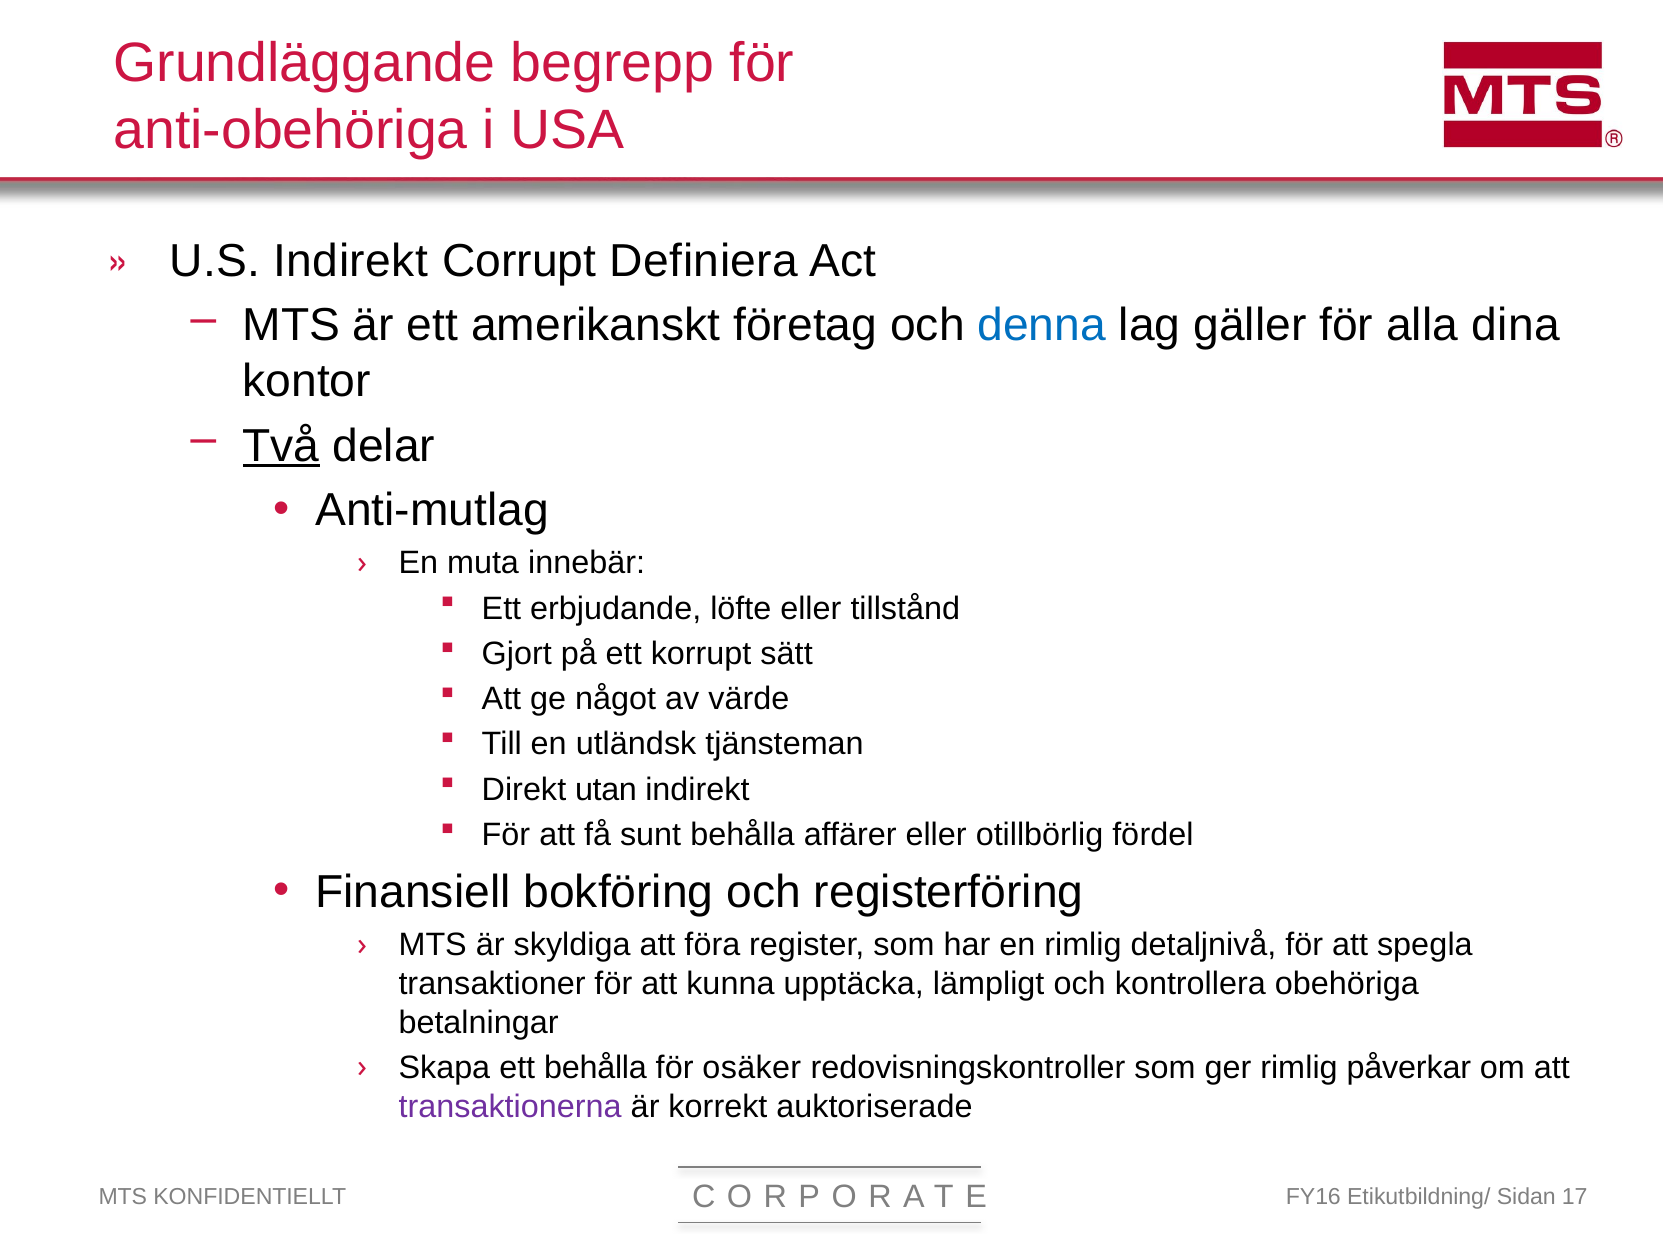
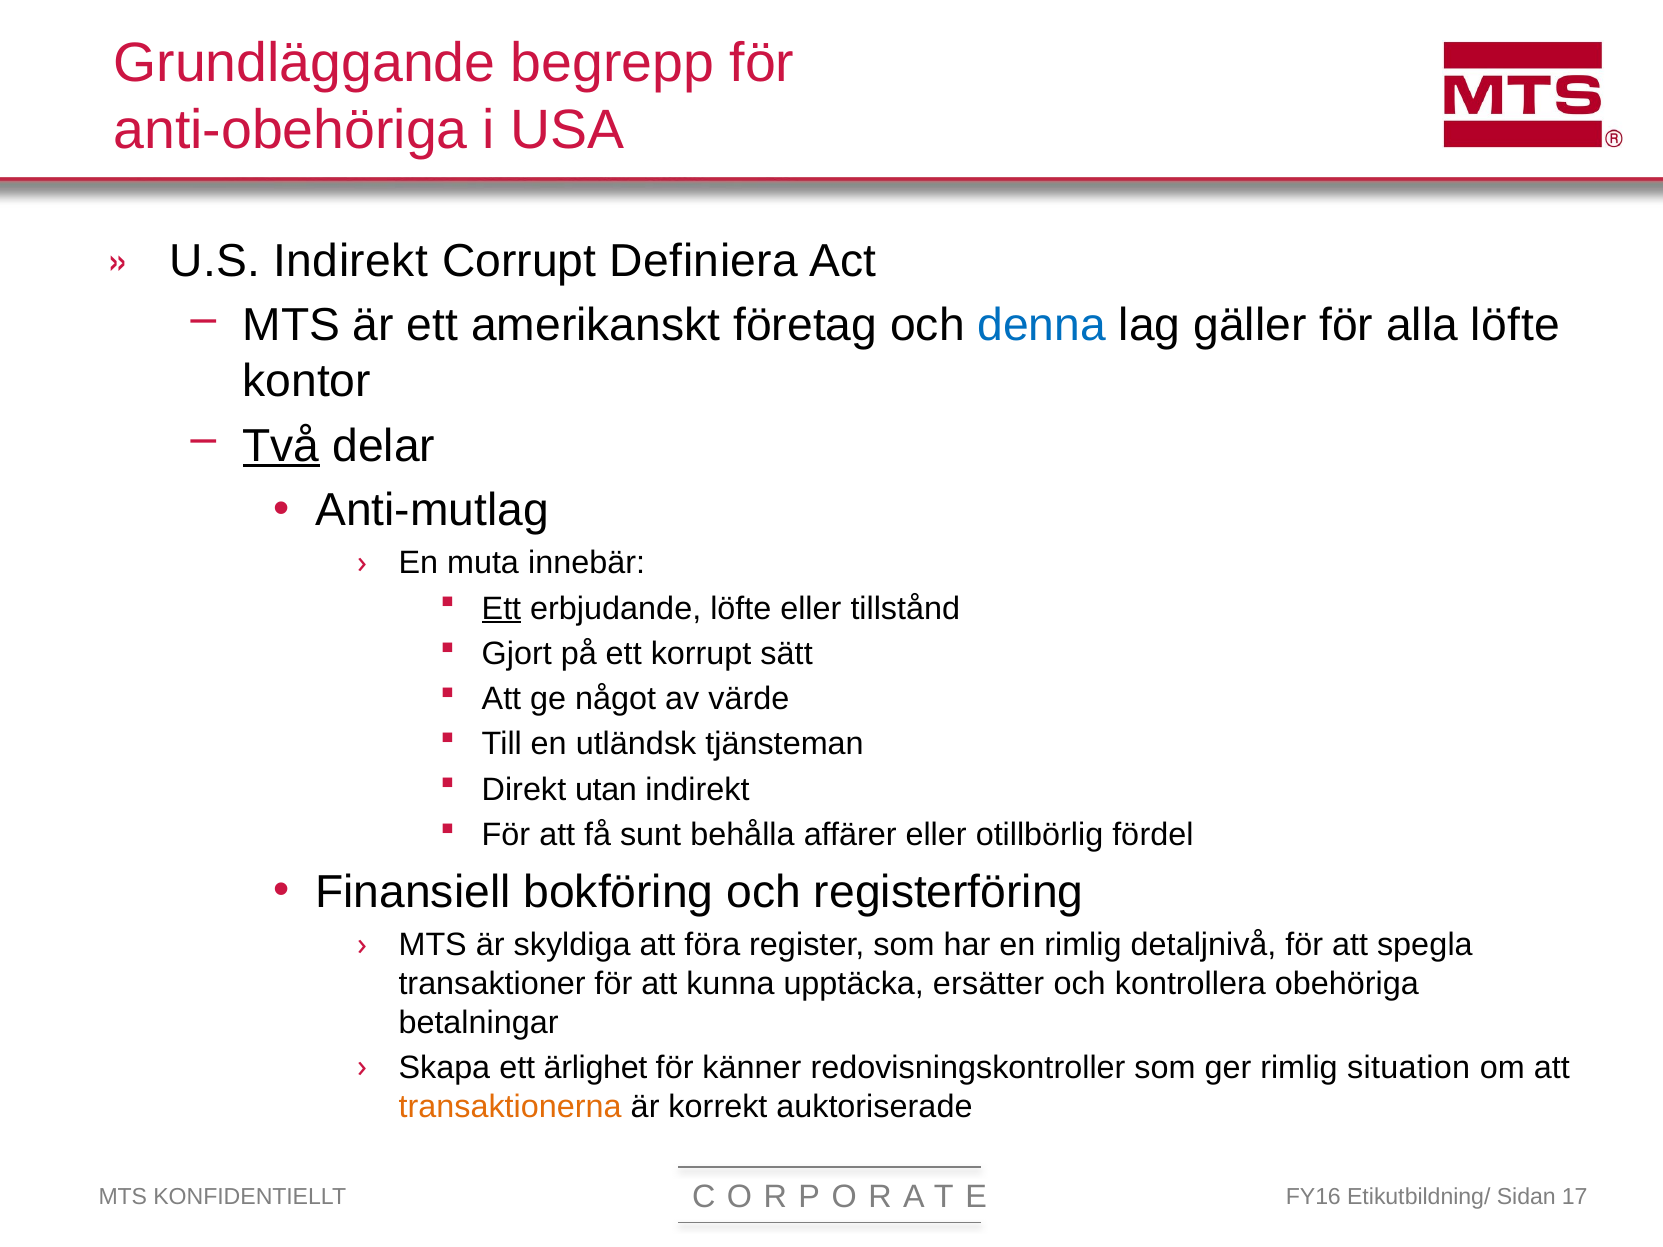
alla dina: dina -> löfte
Ett at (501, 608) underline: none -> present
lämpligt: lämpligt -> ersätter
ett behålla: behålla -> ärlighet
osäker: osäker -> känner
påverkar: påverkar -> situation
transaktionerna colour: purple -> orange
